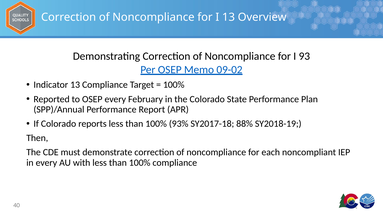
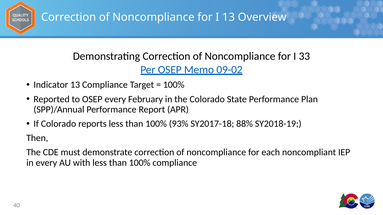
93: 93 -> 33
